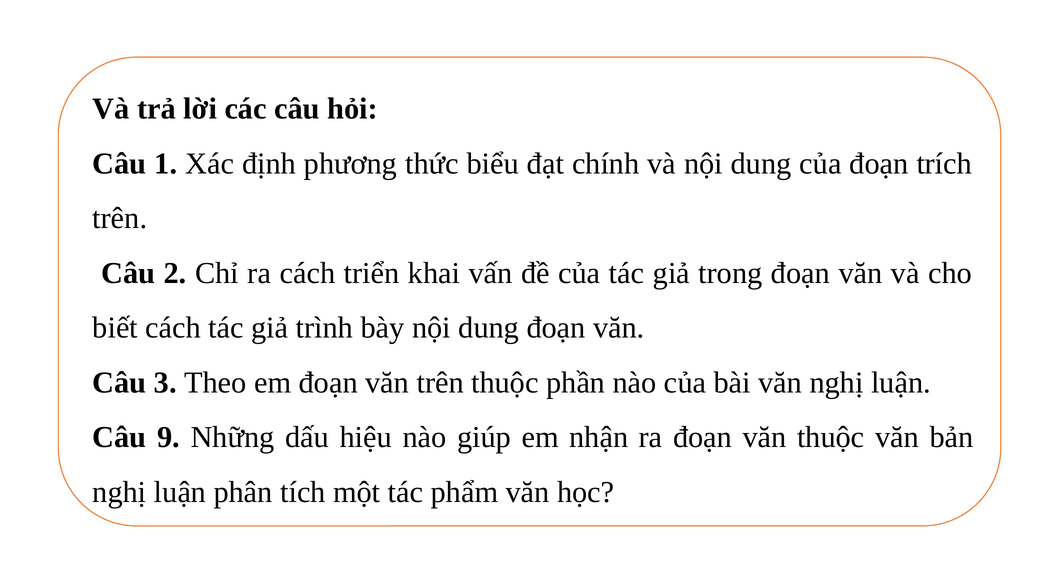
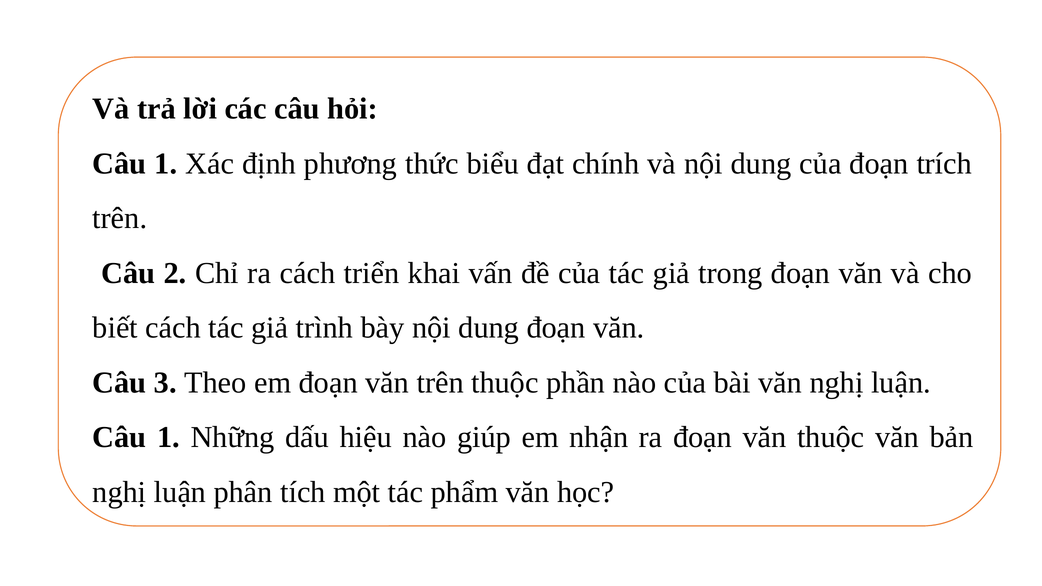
9 at (168, 437): 9 -> 1
